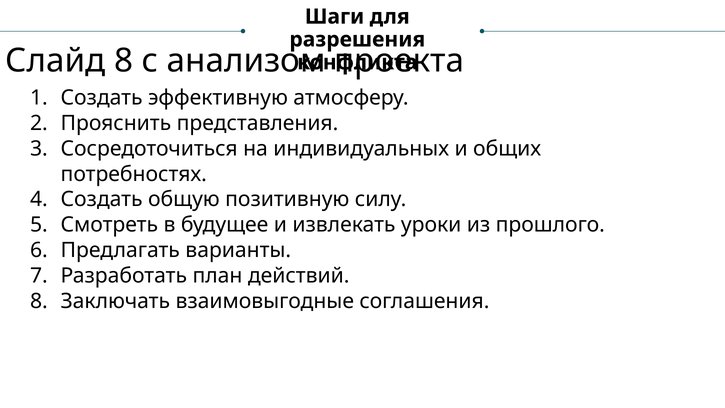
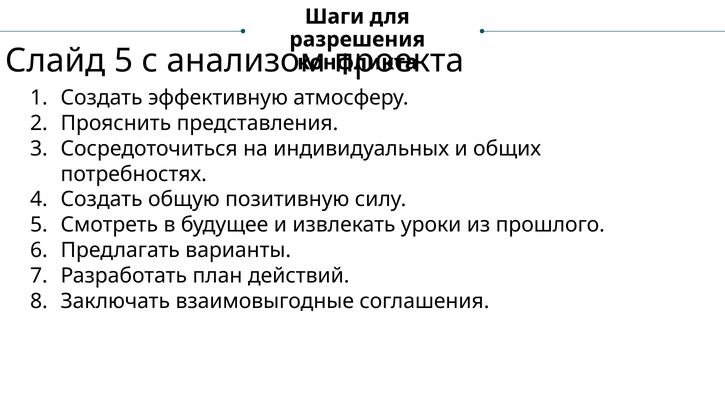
Слайд 8: 8 -> 5
